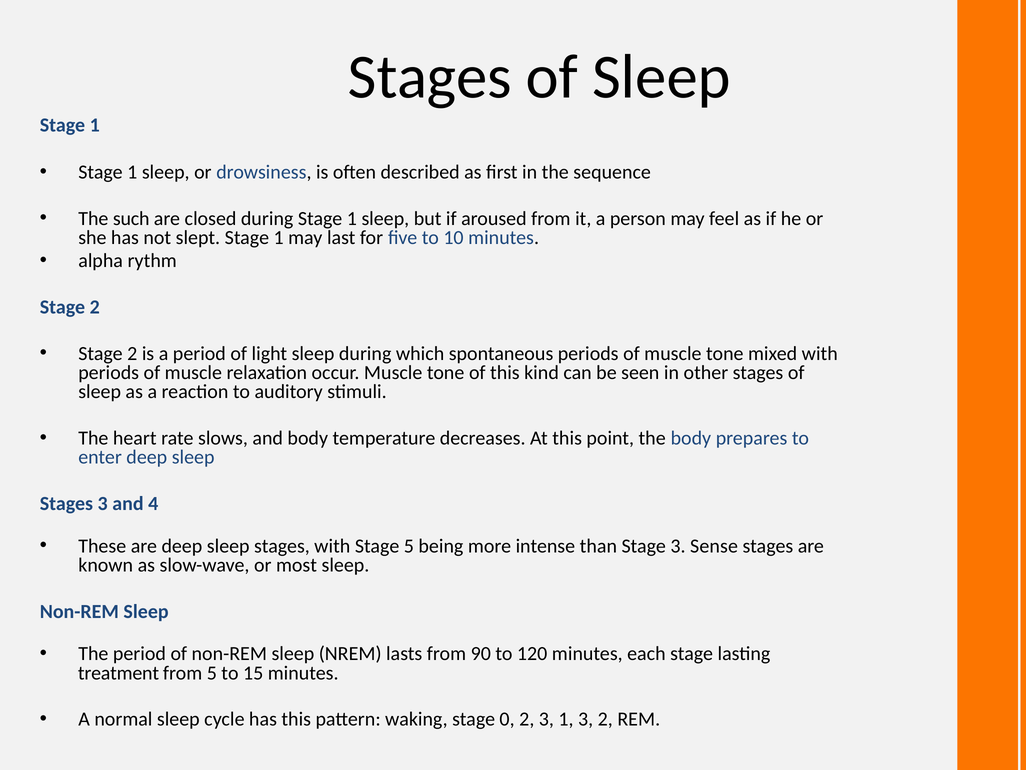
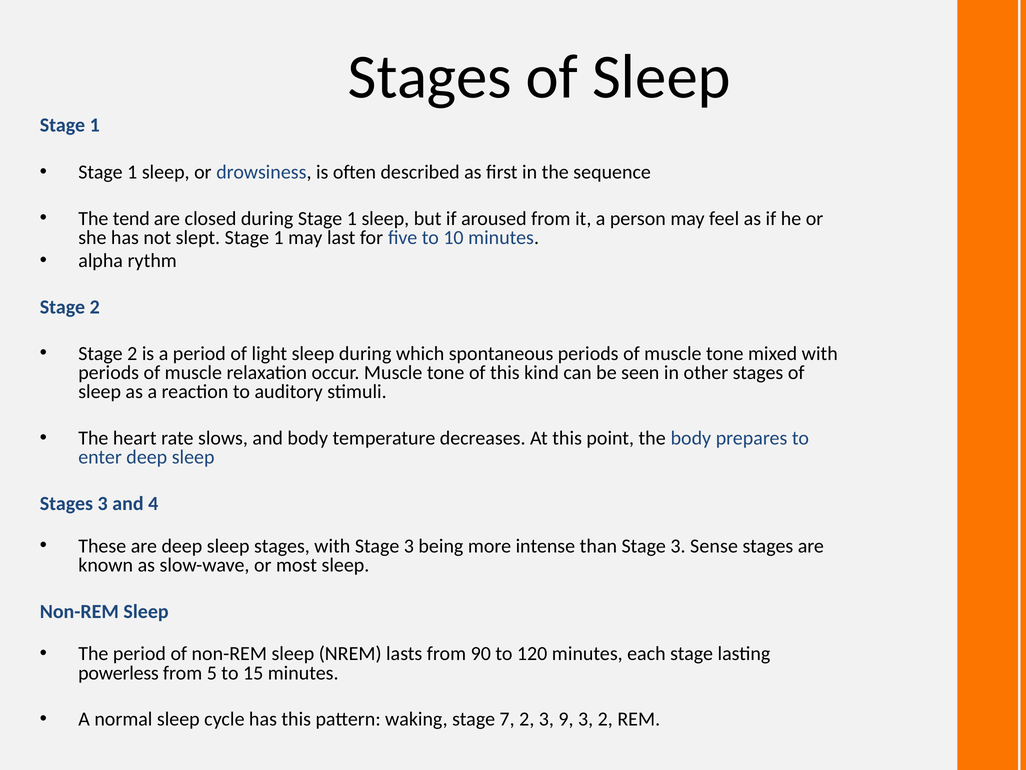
such: such -> tend
with Stage 5: 5 -> 3
treatment: treatment -> powerless
0: 0 -> 7
3 1: 1 -> 9
